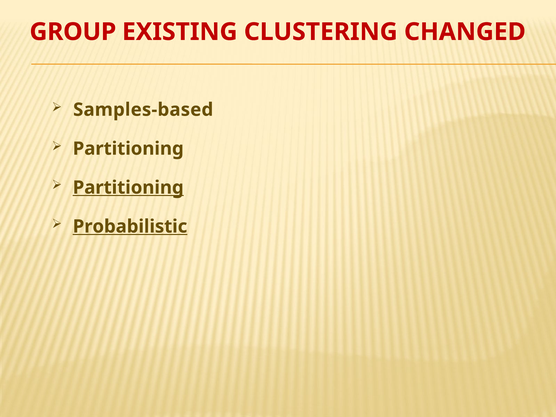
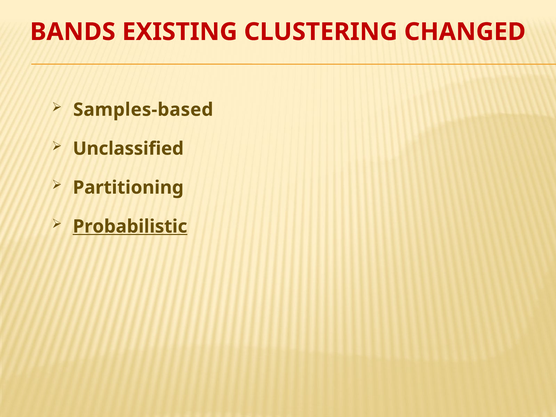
GROUP: GROUP -> BANDS
Partitioning at (128, 149): Partitioning -> Unclassified
Partitioning at (128, 188) underline: present -> none
